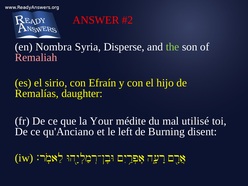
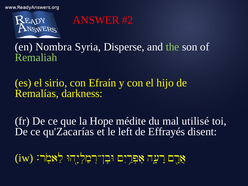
Remaliah colour: pink -> light green
daughter: daughter -> darkness
Your: Your -> Hope
qu'Anciano: qu'Anciano -> qu'Zacarías
Burning: Burning -> Effrayés
